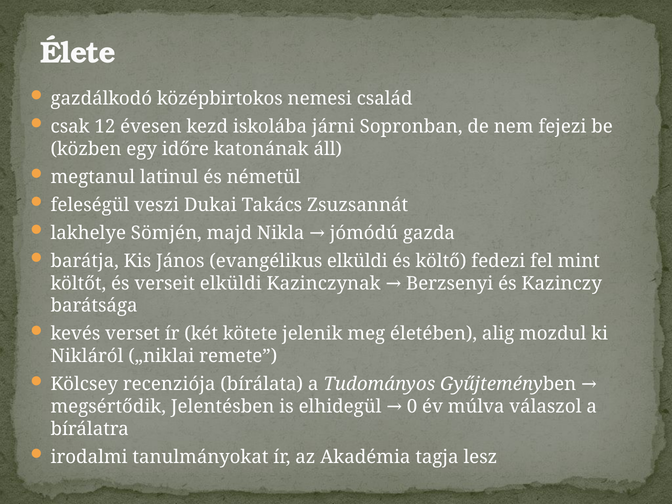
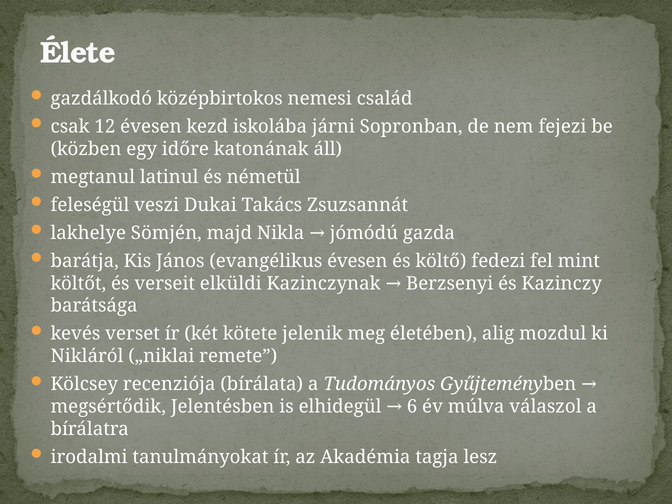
evangélikus elküldi: elküldi -> évesen
0: 0 -> 6
